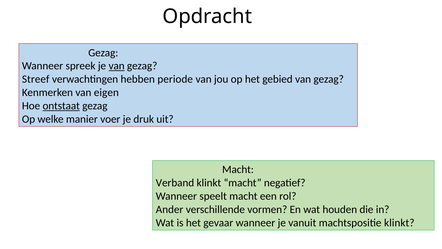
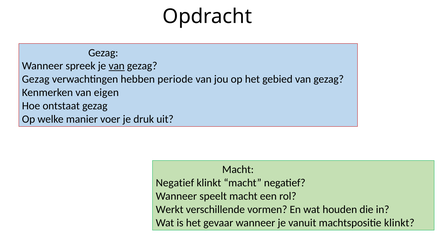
Streef at (36, 79): Streef -> Gezag
ontstaat underline: present -> none
Verband at (175, 183): Verband -> Negatief
Ander: Ander -> Werkt
